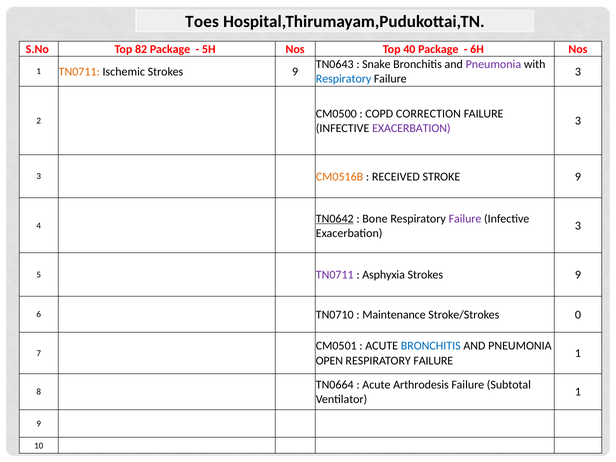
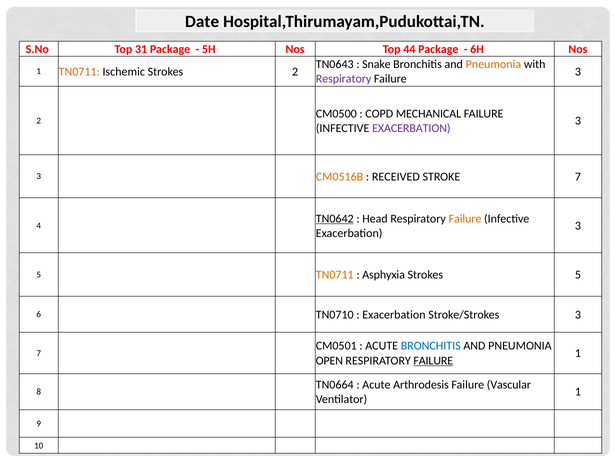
Toes: Toes -> Date
82: 82 -> 31
40: 40 -> 44
Pneumonia at (493, 64) colour: purple -> orange
Ischemic Strokes 9: 9 -> 2
Respiratory at (344, 79) colour: blue -> purple
CORRECTION: CORRECTION -> MECHANICAL
STROKE 9: 9 -> 7
Bone: Bone -> Head
Failure at (465, 219) colour: purple -> orange
TN0711 at (335, 275) colour: purple -> orange
9 at (578, 275): 9 -> 5
Maintenance at (394, 315): Maintenance -> Exacerbation
Stroke/Strokes 0: 0 -> 3
FAILURE at (433, 361) underline: none -> present
Subtotal: Subtotal -> Vascular
